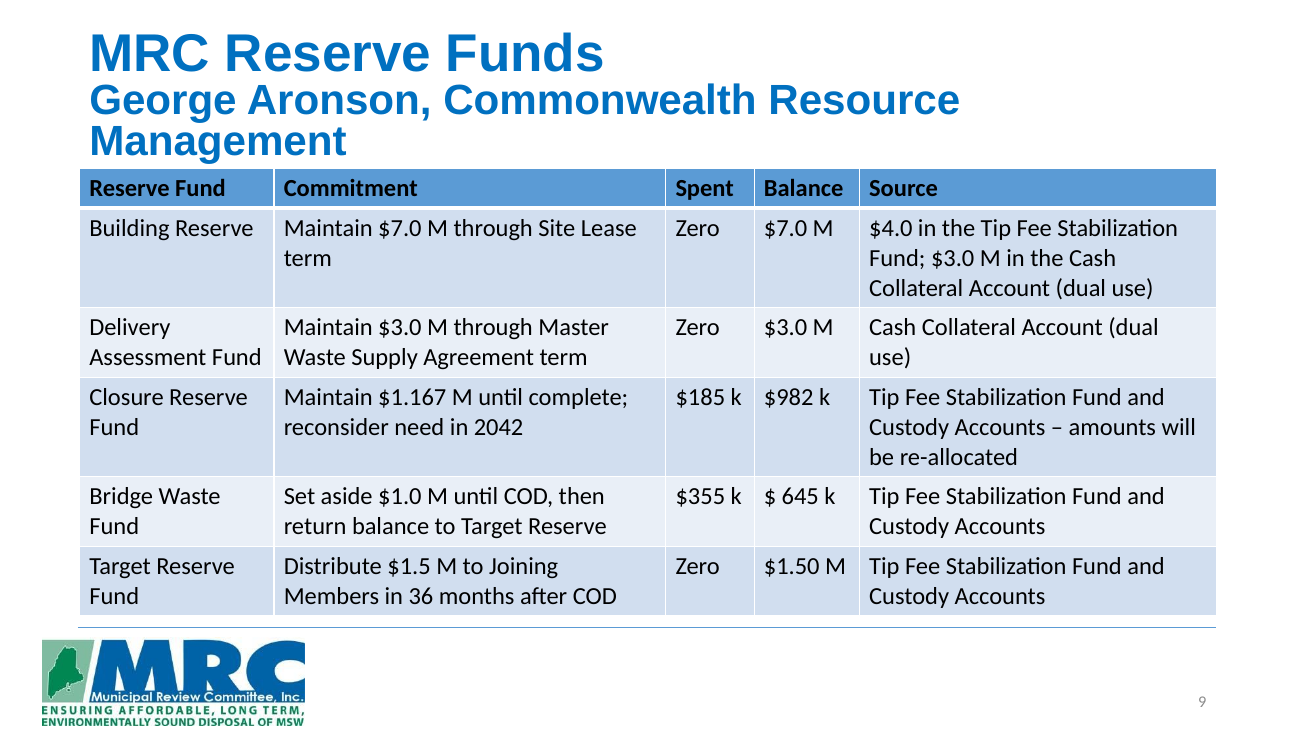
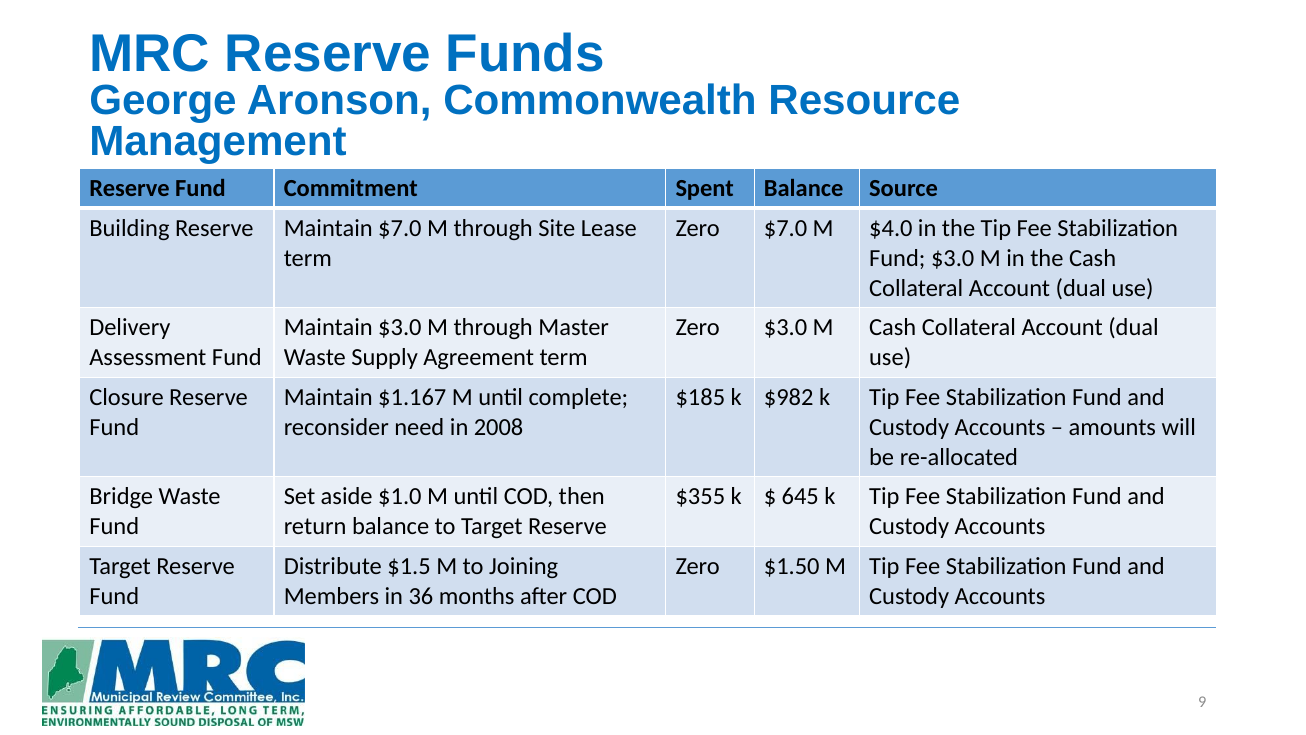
2042: 2042 -> 2008
